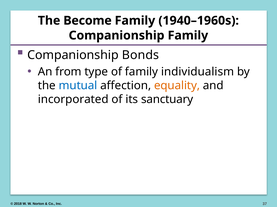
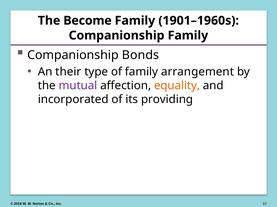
1940–1960s: 1940–1960s -> 1901–1960s
from: from -> their
individualism: individualism -> arrangement
mutual colour: blue -> purple
sanctuary: sanctuary -> providing
